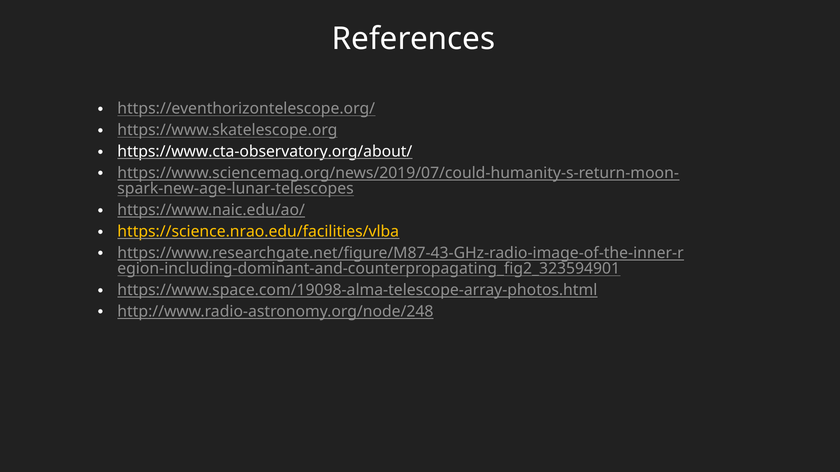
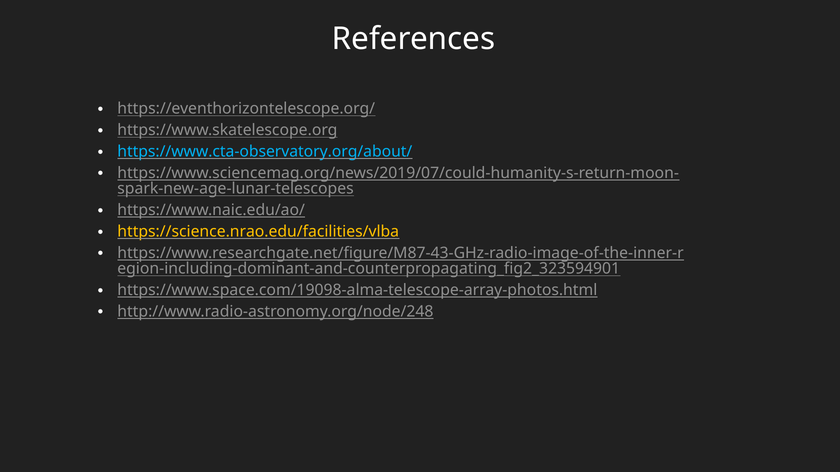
https://www.cta-observatory.org/about/ colour: white -> light blue
